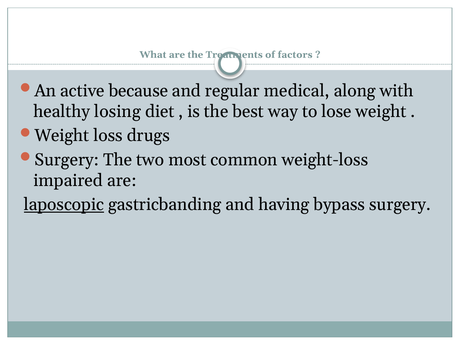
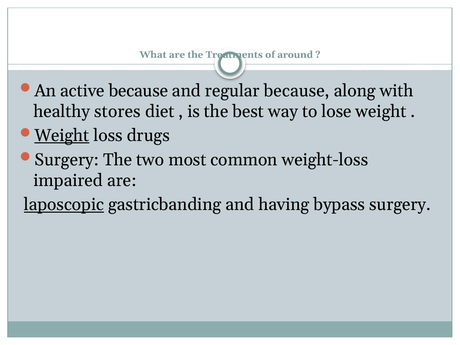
factors: factors -> around
regular medical: medical -> because
losing: losing -> stores
Weight at (62, 136) underline: none -> present
